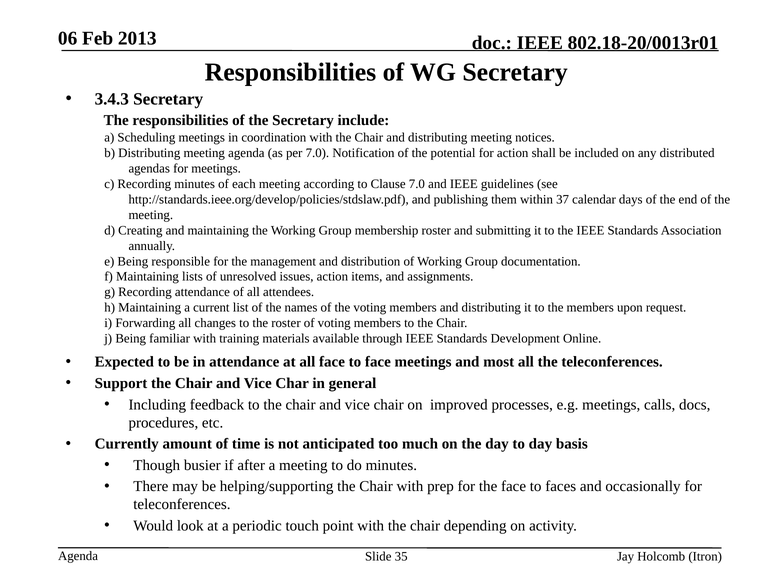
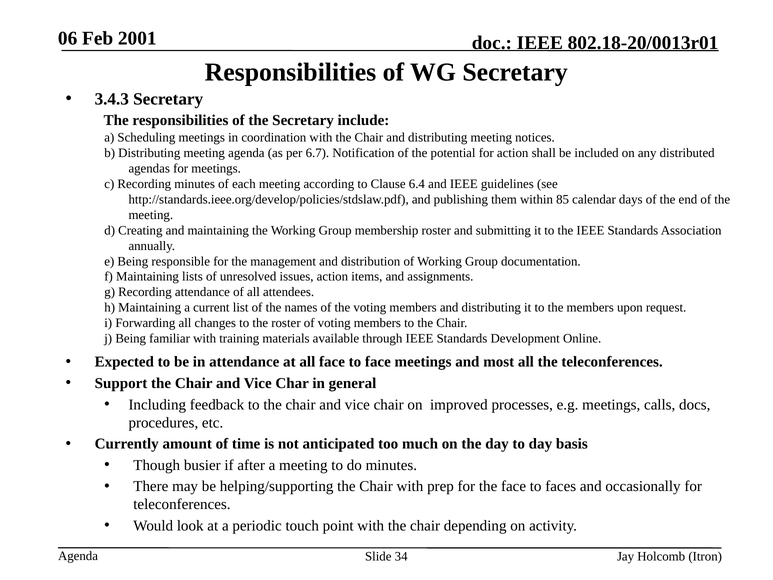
2013: 2013 -> 2001
per 7.0: 7.0 -> 6.7
Clause 7.0: 7.0 -> 6.4
37: 37 -> 85
35: 35 -> 34
